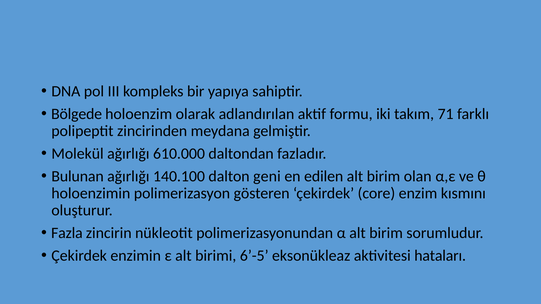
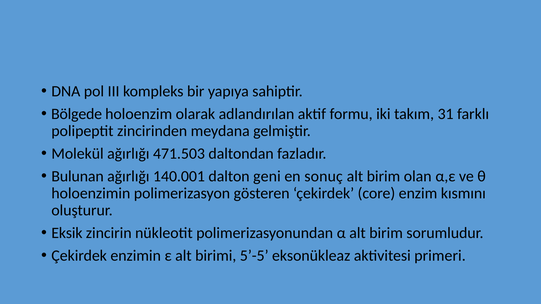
71: 71 -> 31
610.000: 610.000 -> 471.503
140.100: 140.100 -> 140.001
edilen: edilen -> sonuç
Fazla: Fazla -> Eksik
6’-5: 6’-5 -> 5’-5
hataları: hataları -> primeri
